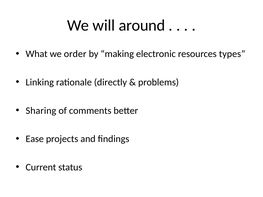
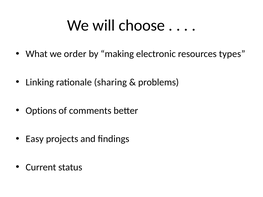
around: around -> choose
directly: directly -> sharing
Sharing: Sharing -> Options
Ease: Ease -> Easy
